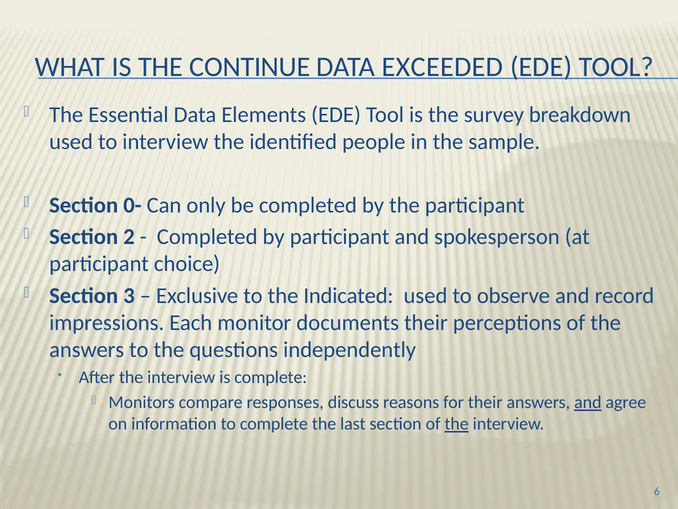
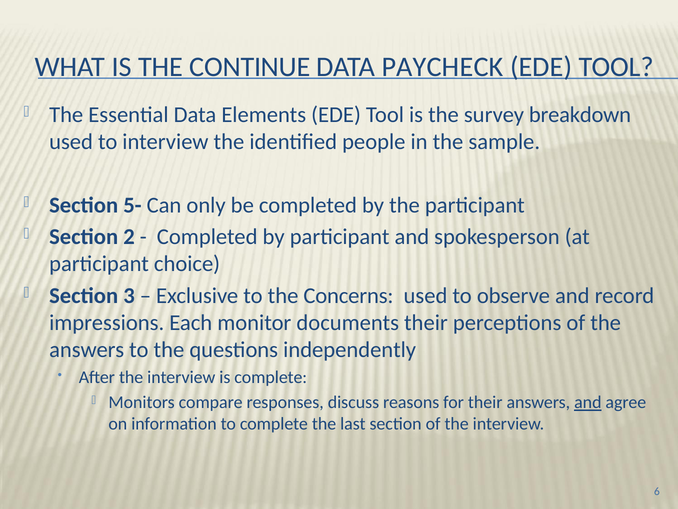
EXCEEDED: EXCEEDED -> PAYCHECK
0-: 0- -> 5-
Indicated: Indicated -> Concerns
the at (457, 424) underline: present -> none
